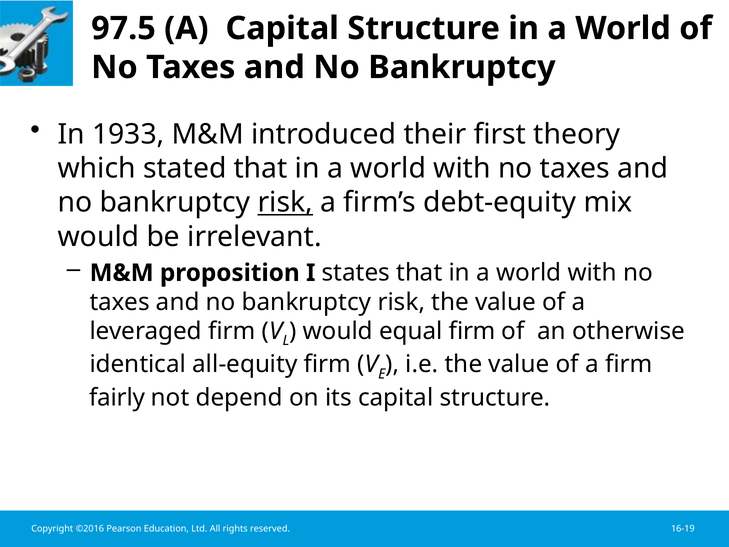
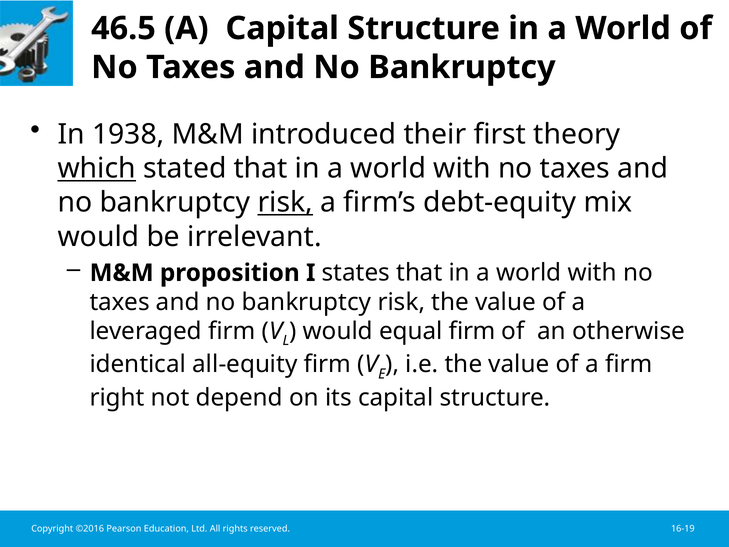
97.5: 97.5 -> 46.5
1933: 1933 -> 1938
which underline: none -> present
fairly: fairly -> right
